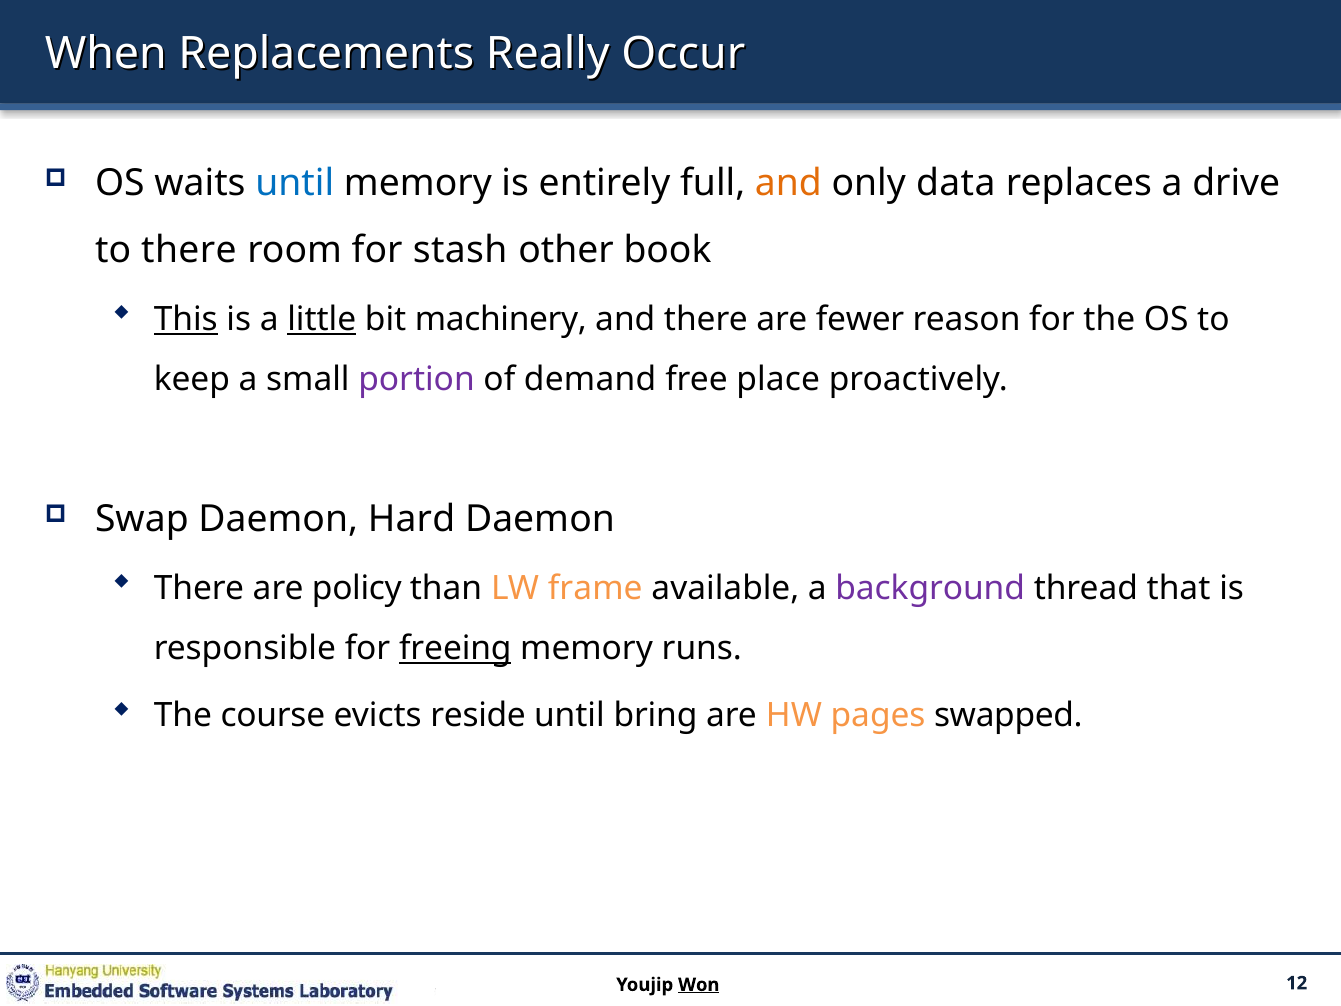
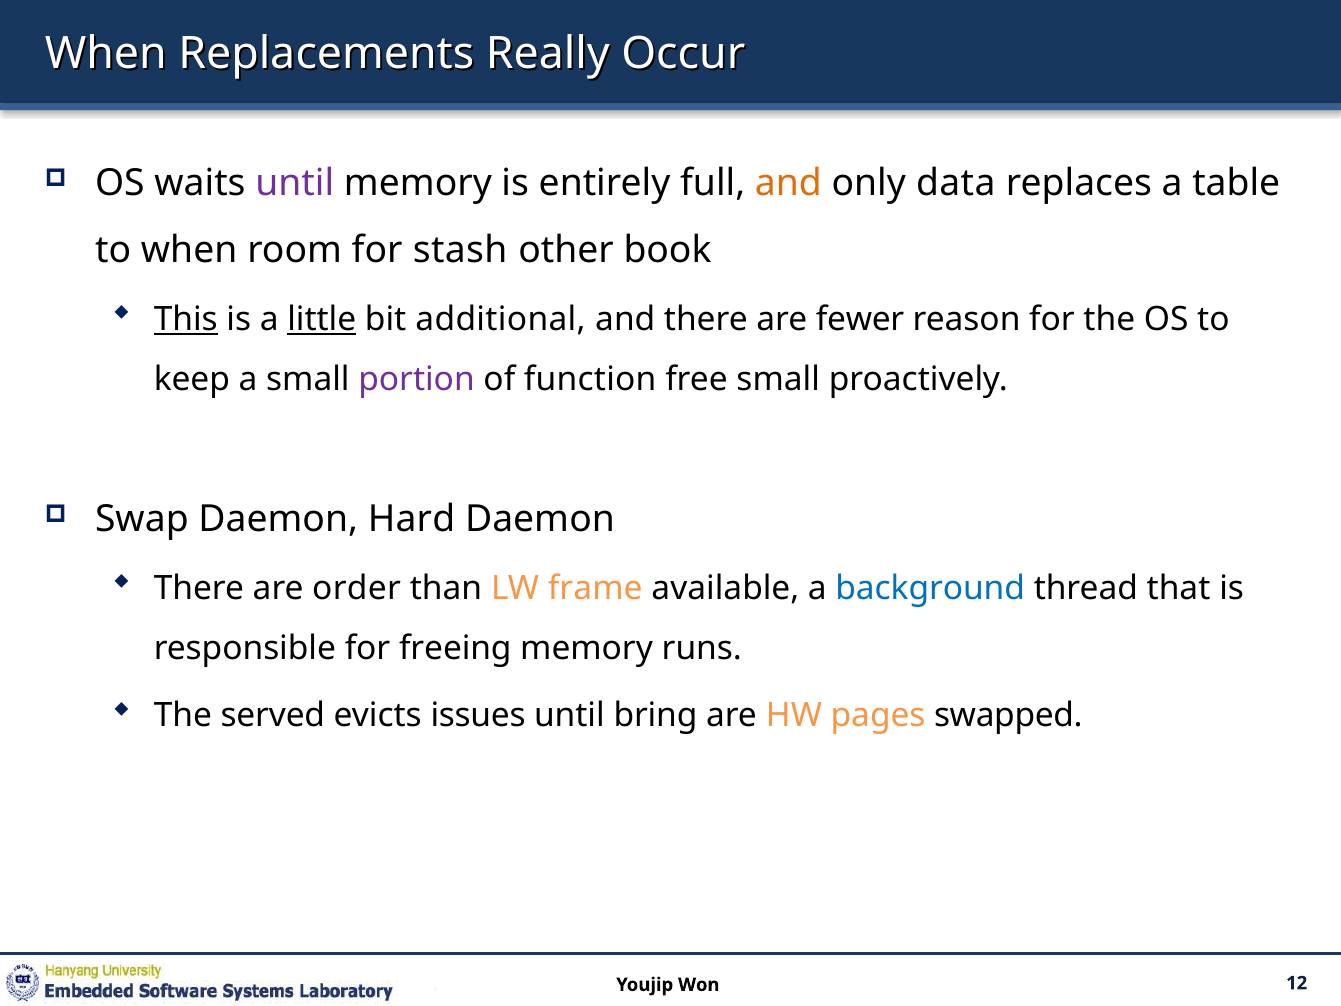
until at (295, 183) colour: blue -> purple
drive: drive -> table
to there: there -> when
machinery: machinery -> additional
demand: demand -> function
free place: place -> small
policy: policy -> order
background colour: purple -> blue
freeing underline: present -> none
course: course -> served
reside: reside -> issues
Won underline: present -> none
